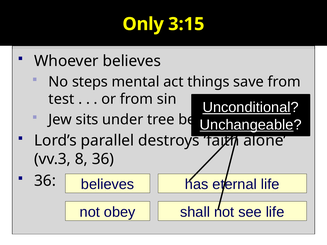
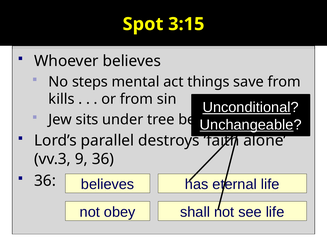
Only: Only -> Spot
test: test -> kills
8: 8 -> 9
